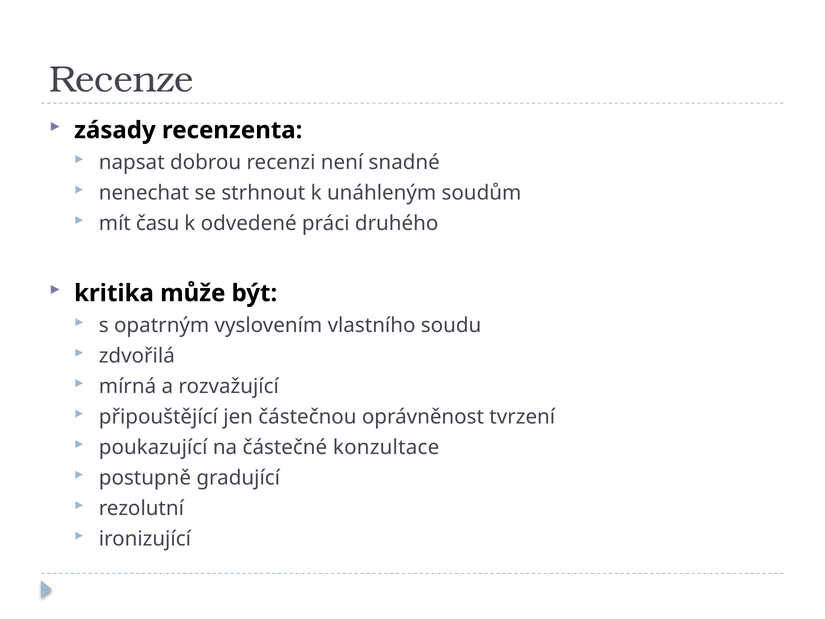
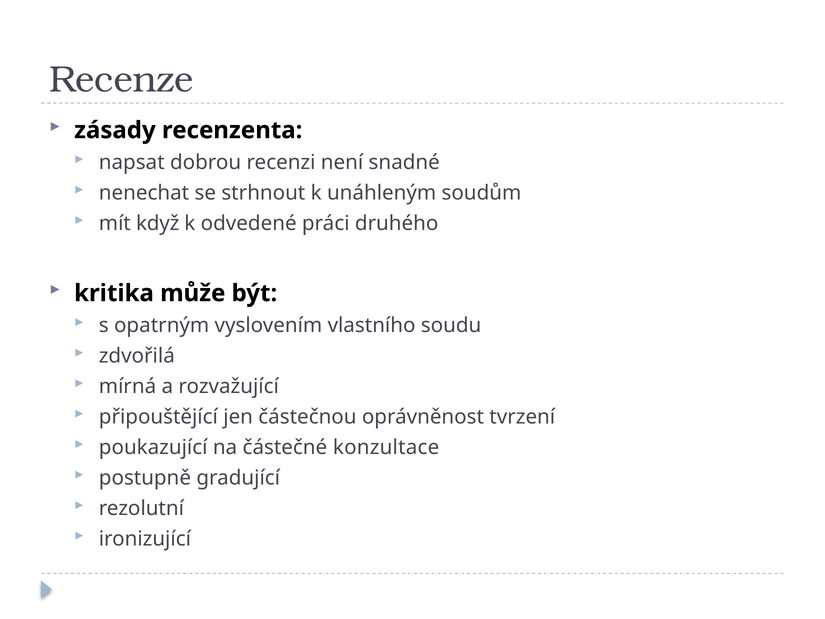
času: času -> když
